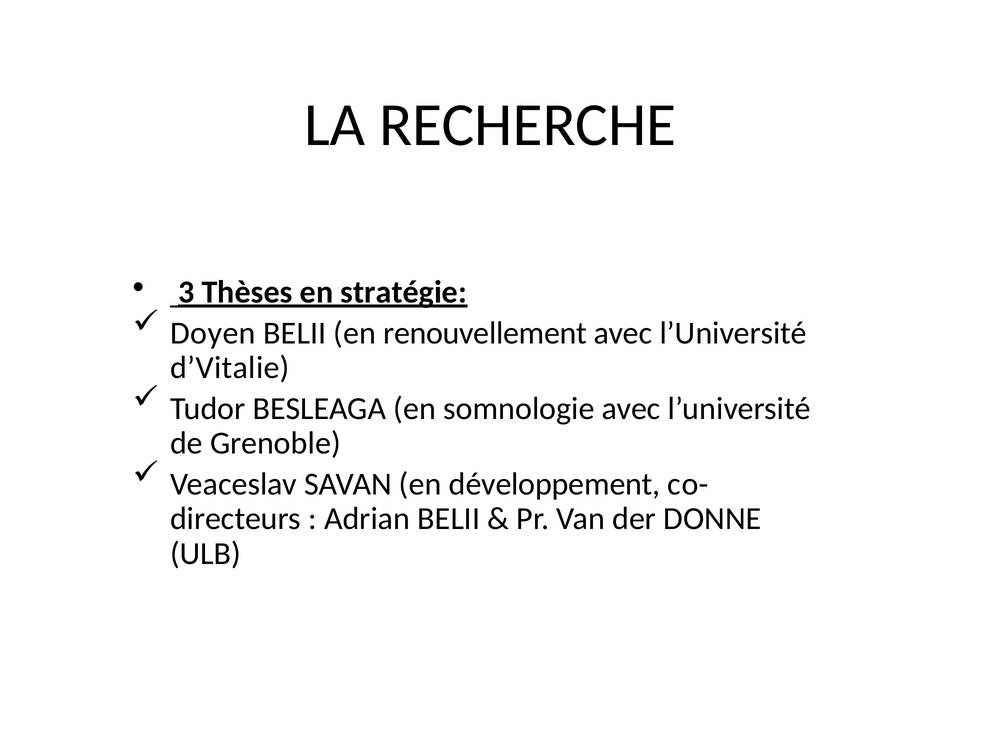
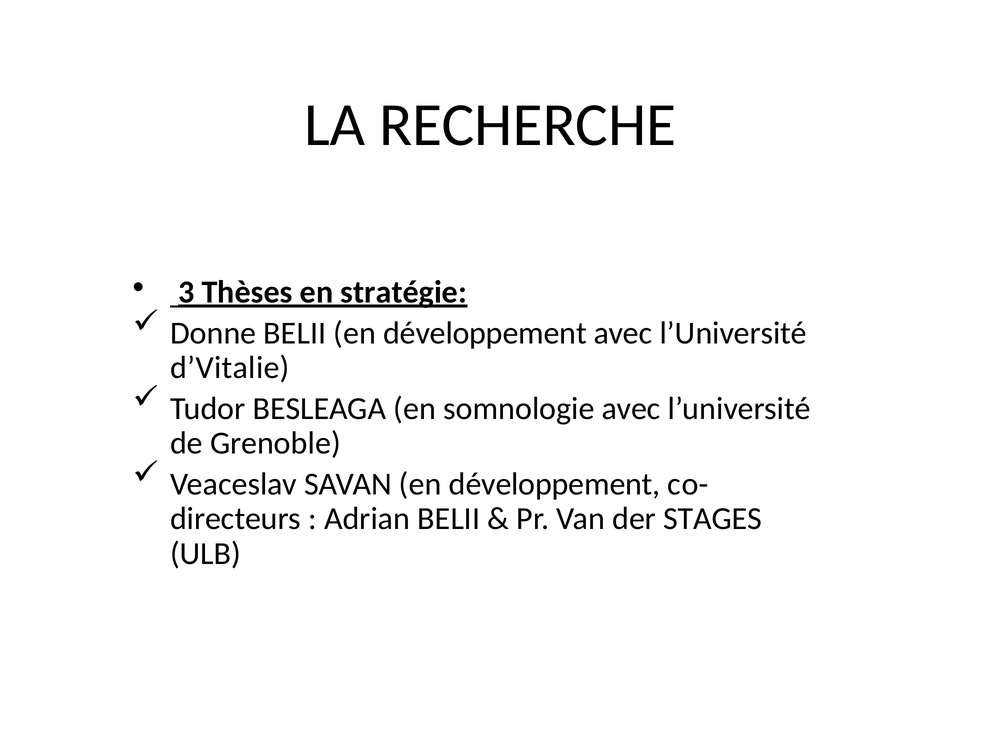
Doyen: Doyen -> Donne
BELII en renouvellement: renouvellement -> développement
DONNE: DONNE -> STAGES
